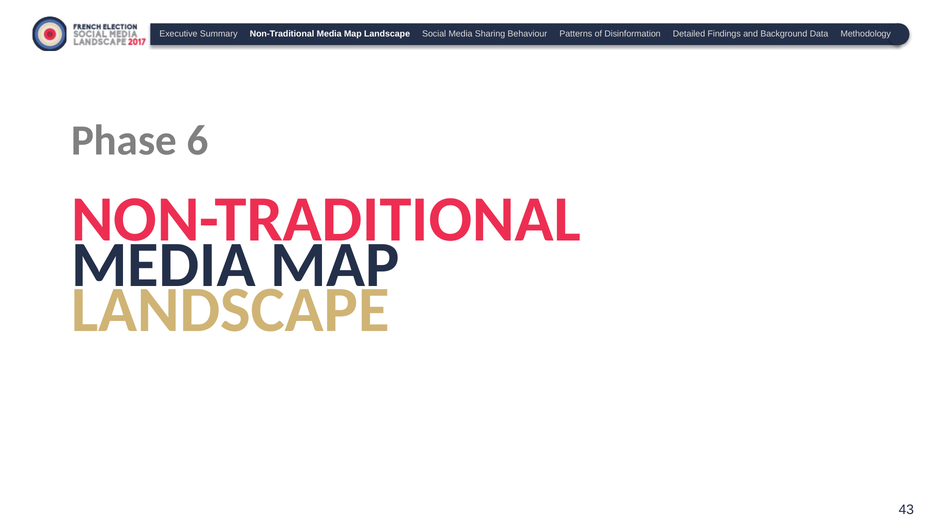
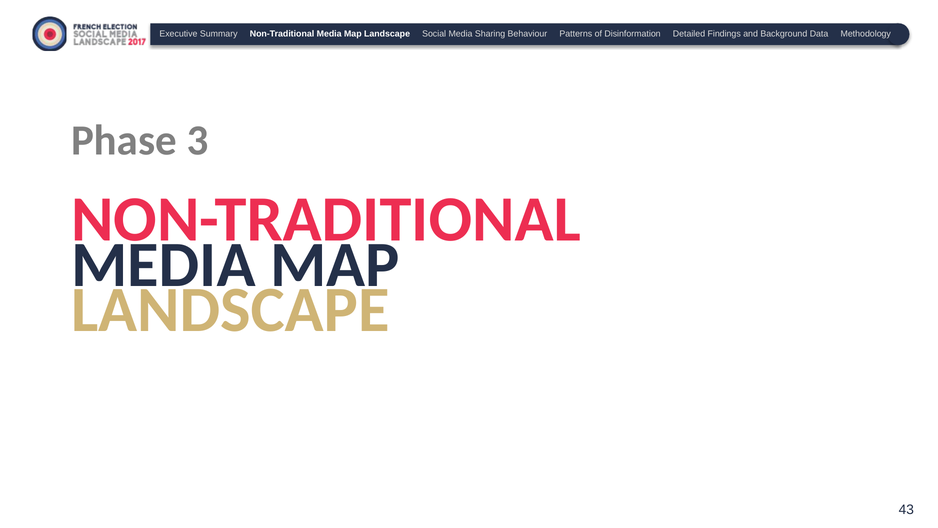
6: 6 -> 3
